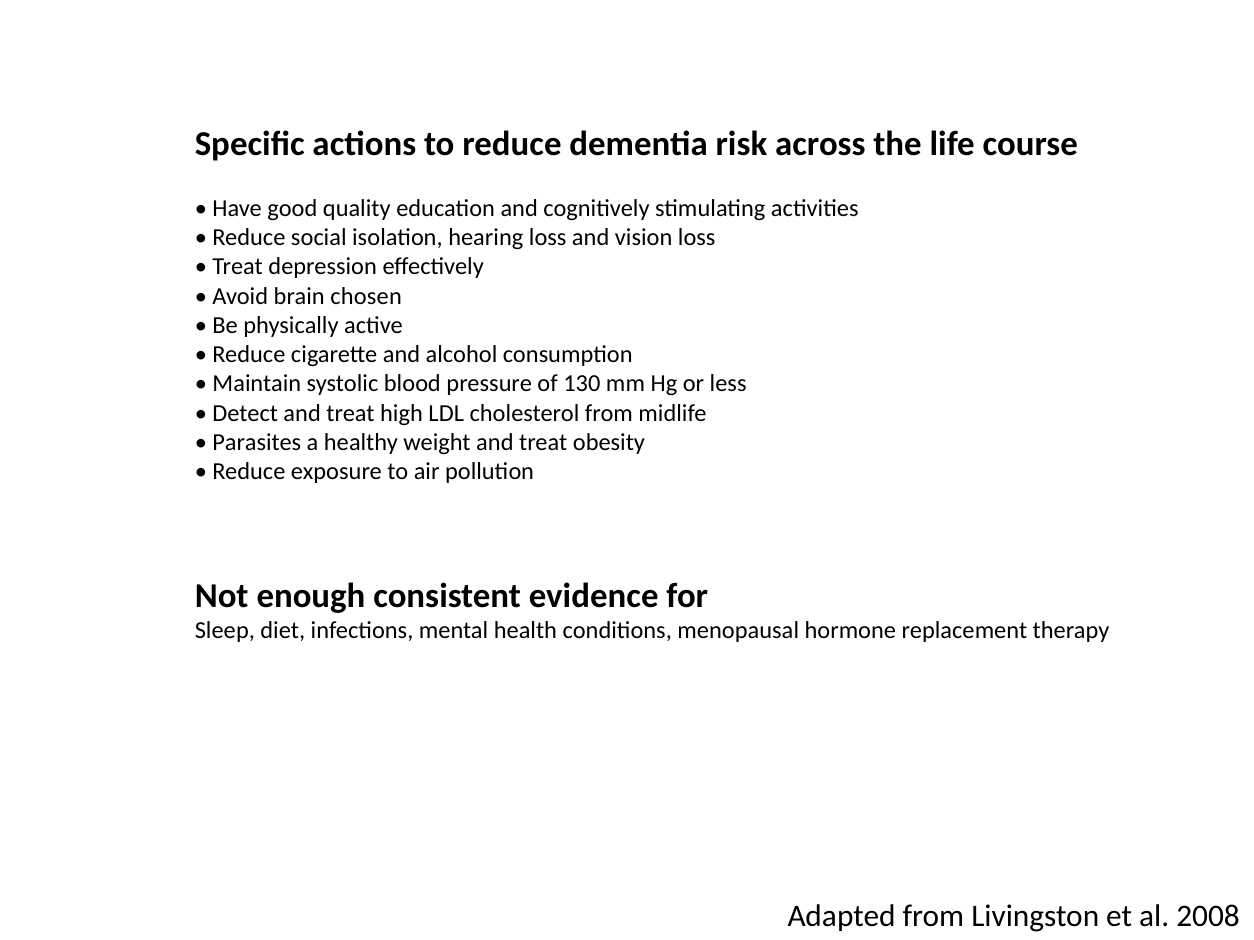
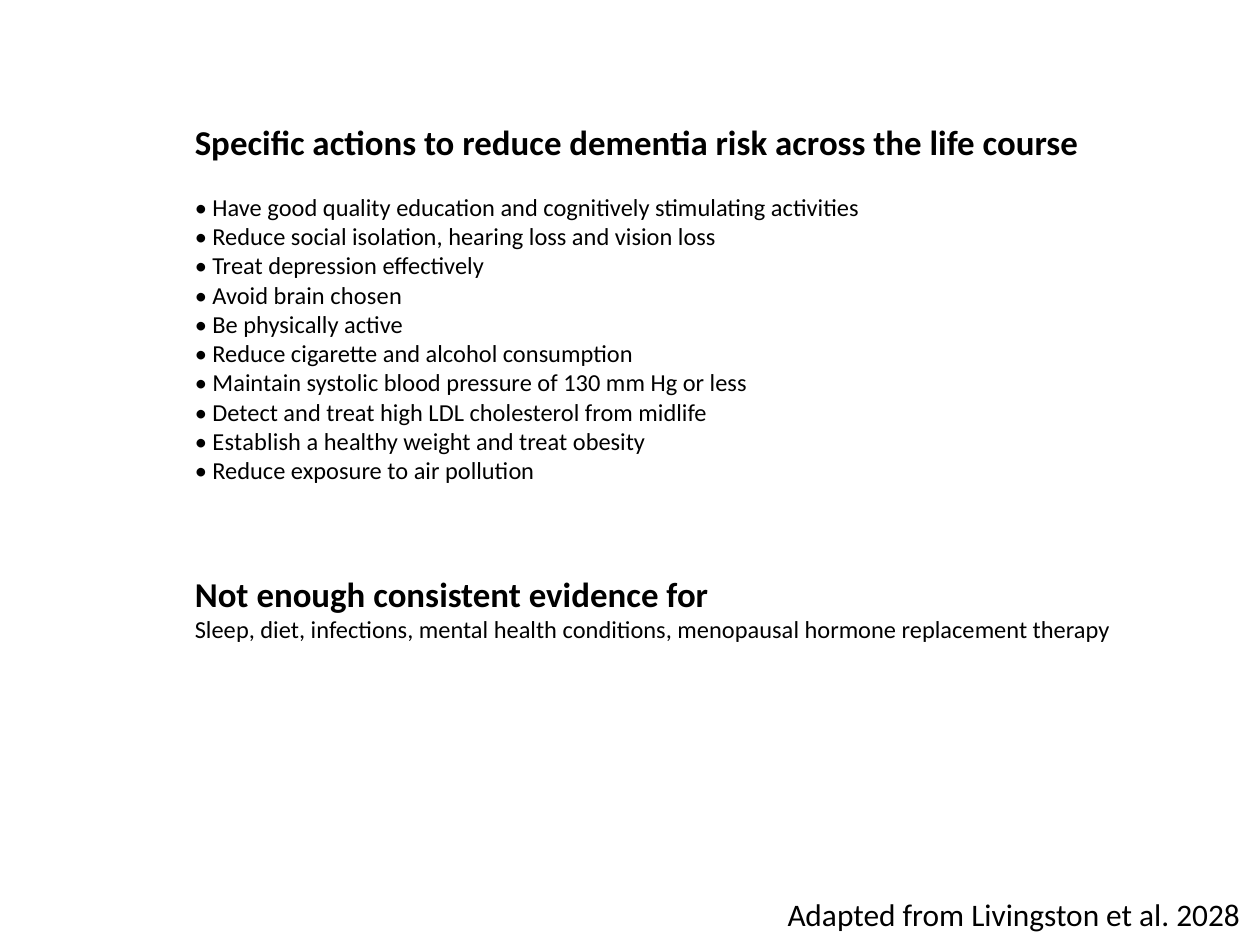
Parasites: Parasites -> Establish
2008: 2008 -> 2028
